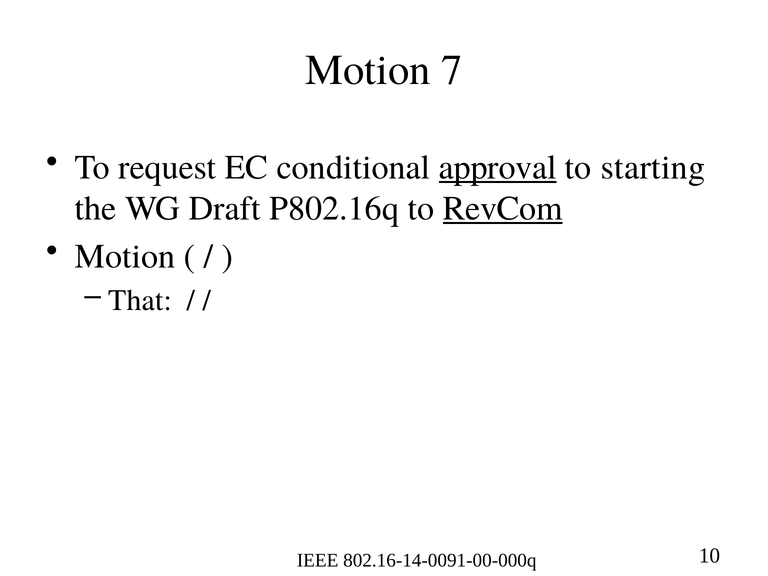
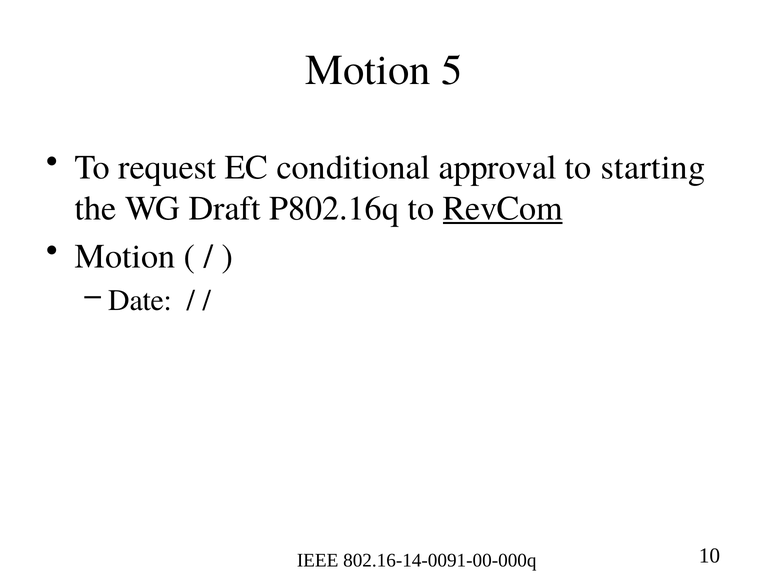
7: 7 -> 5
approval underline: present -> none
That: That -> Date
